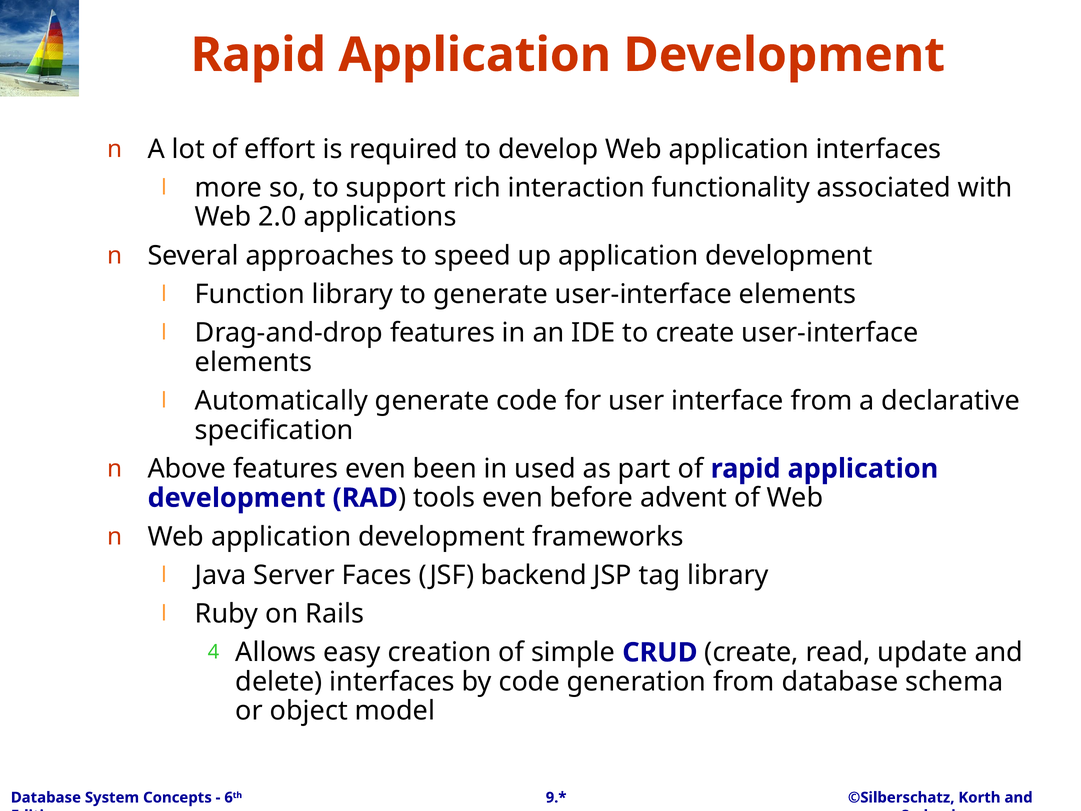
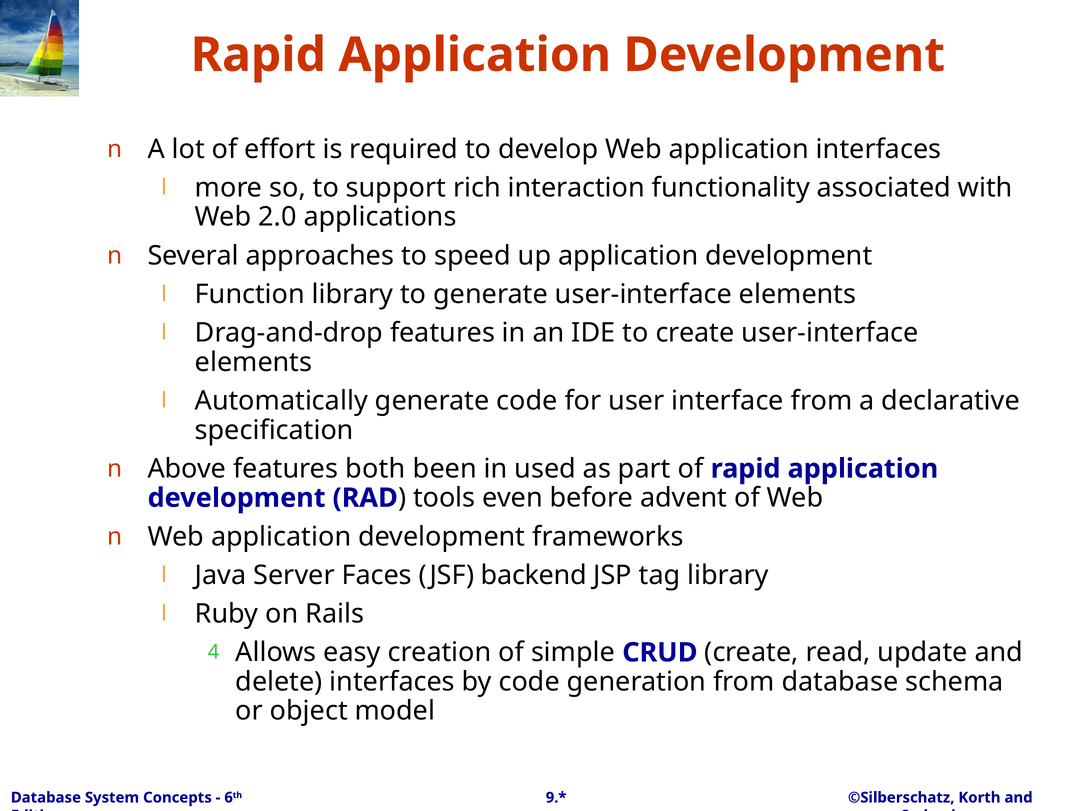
features even: even -> both
